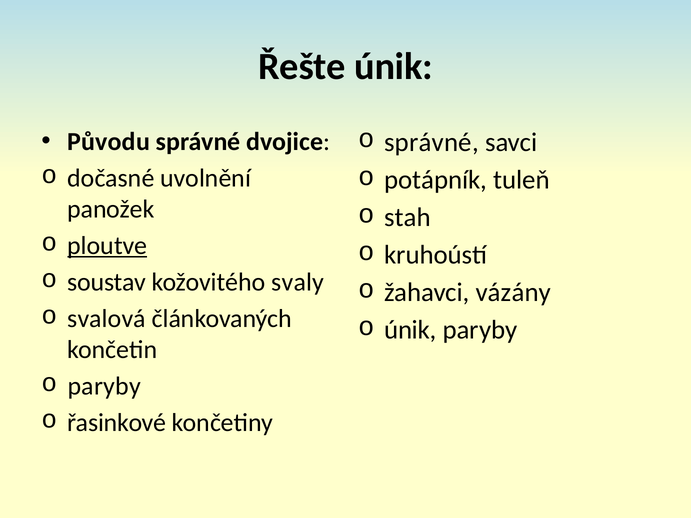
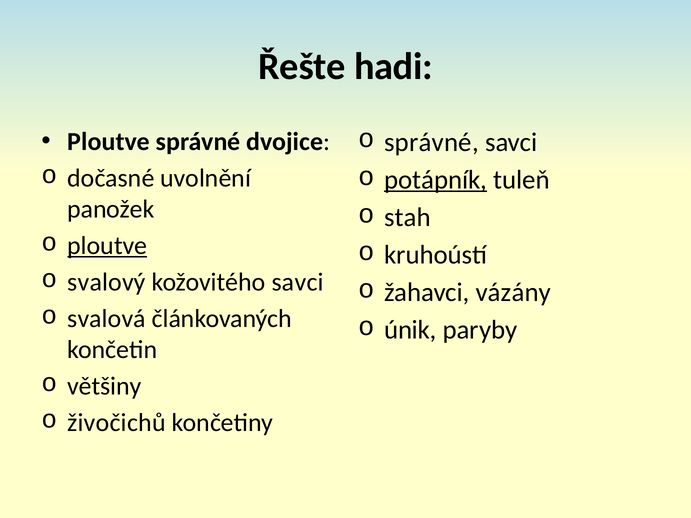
Řešte únik: únik -> hadi
Původu at (109, 142): Původu -> Ploutve
potápník underline: none -> present
soustav: soustav -> svalový
kožovitého svaly: svaly -> savci
paryby at (104, 387): paryby -> většiny
řasinkové: řasinkové -> živočichů
